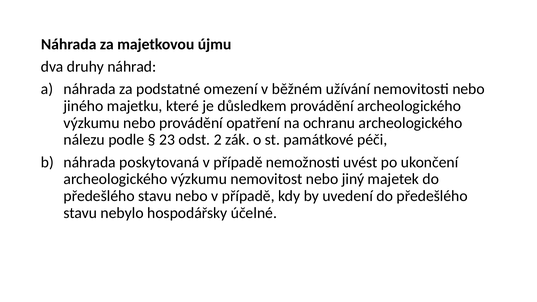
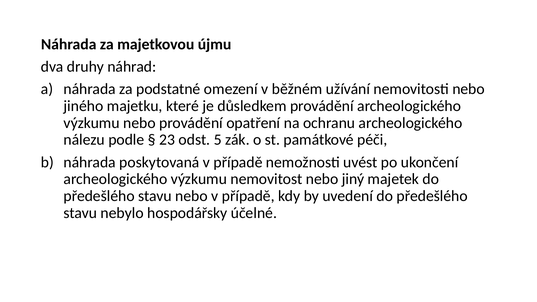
2: 2 -> 5
